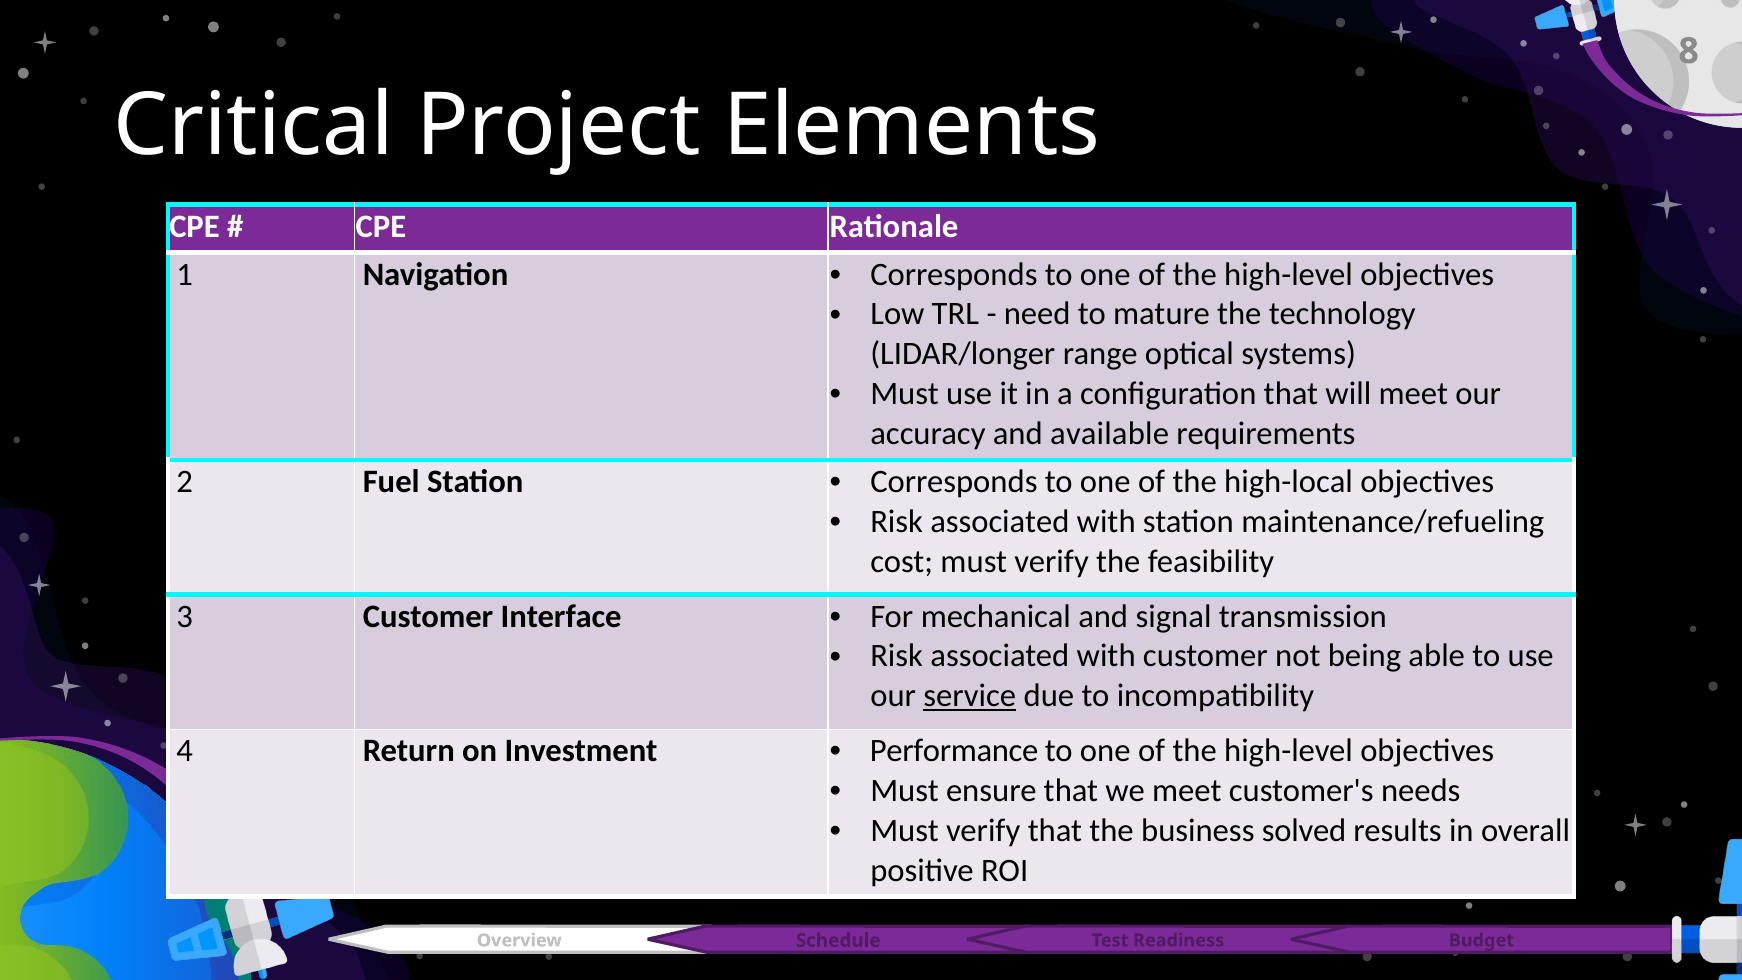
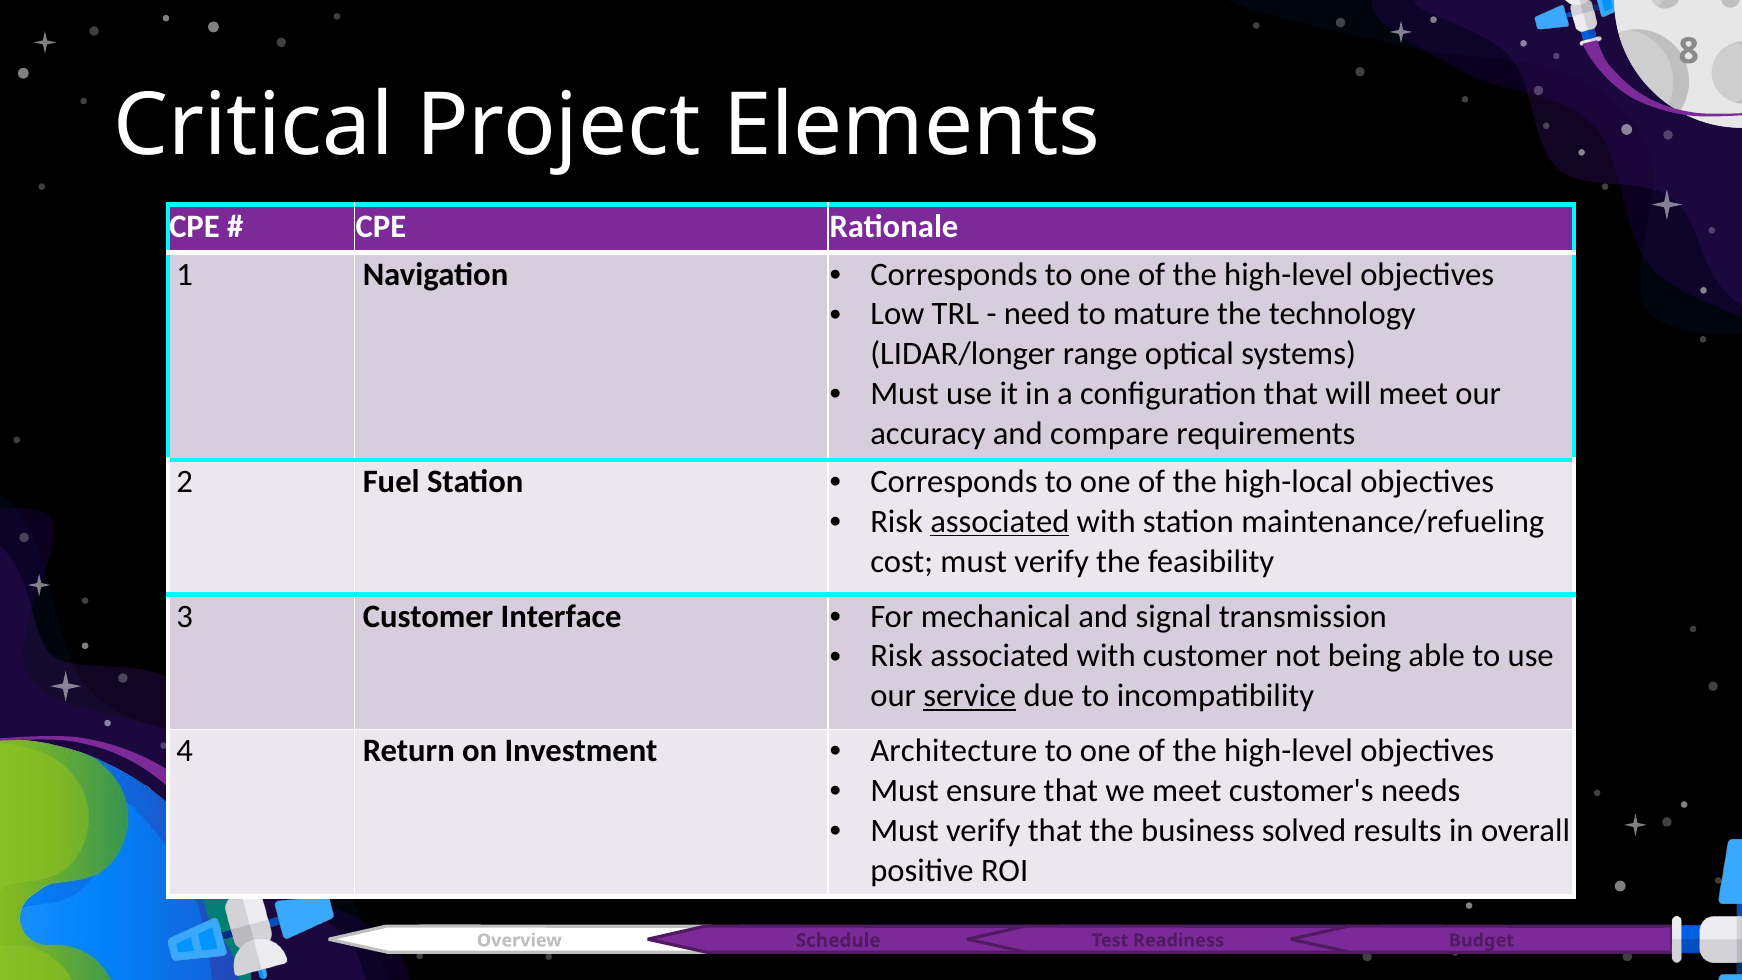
available: available -> compare
associated at (1000, 521) underline: none -> present
Performance: Performance -> Architecture
